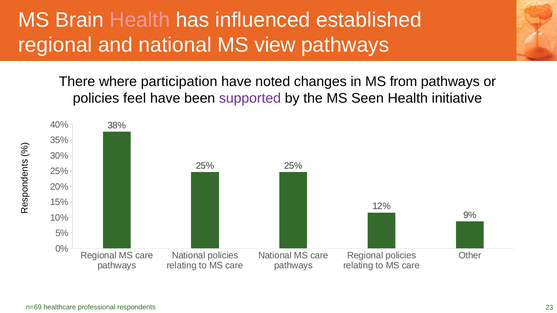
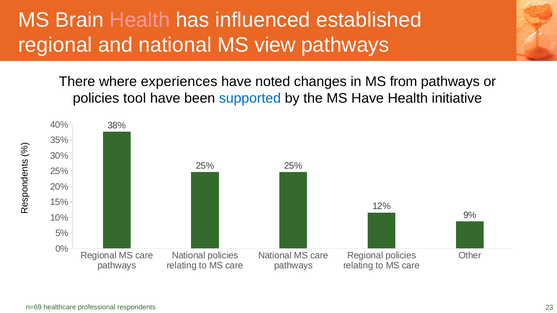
participation: participation -> experiences
feel: feel -> tool
supported colour: purple -> blue
MS Seen: Seen -> Have
